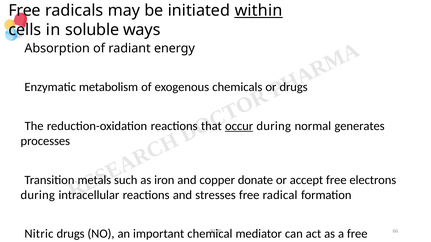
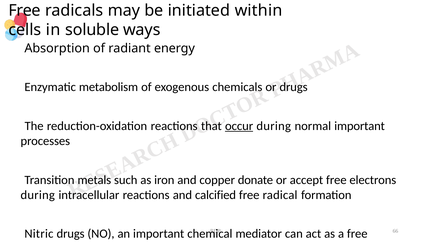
within underline: present -> none
normal generates: generates -> important
stresses: stresses -> calcified
